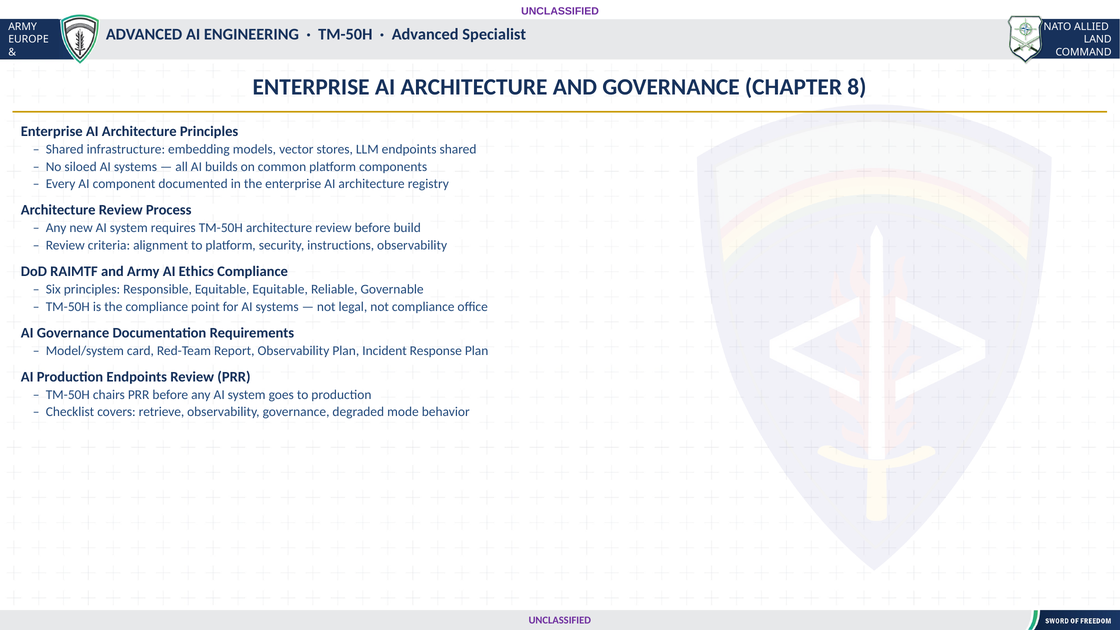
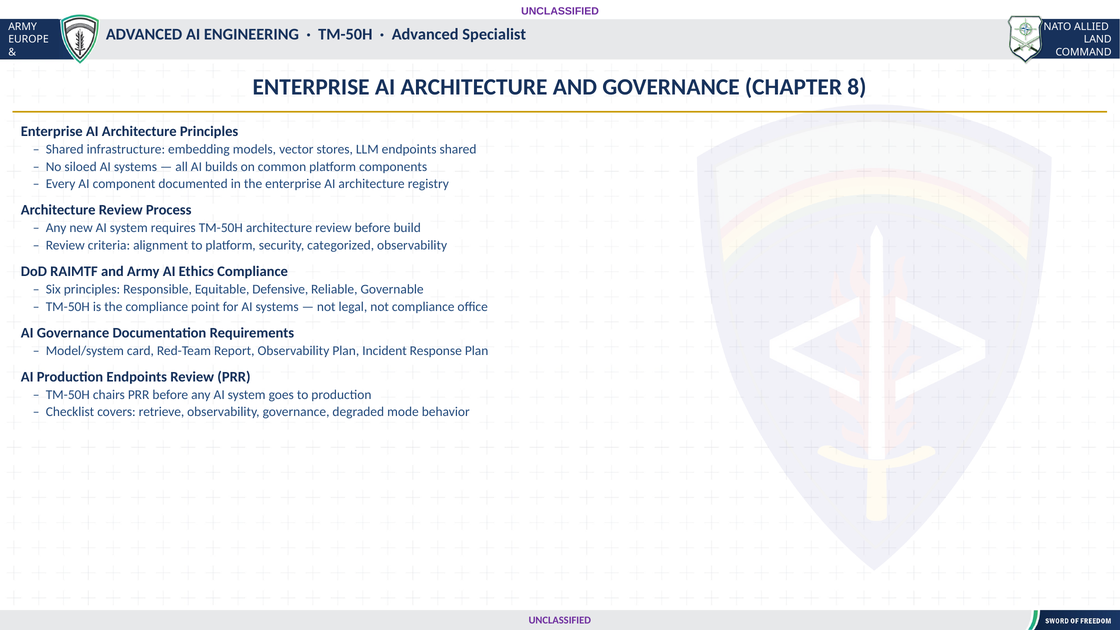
instructions: instructions -> categorized
Equitable Equitable: Equitable -> Defensive
